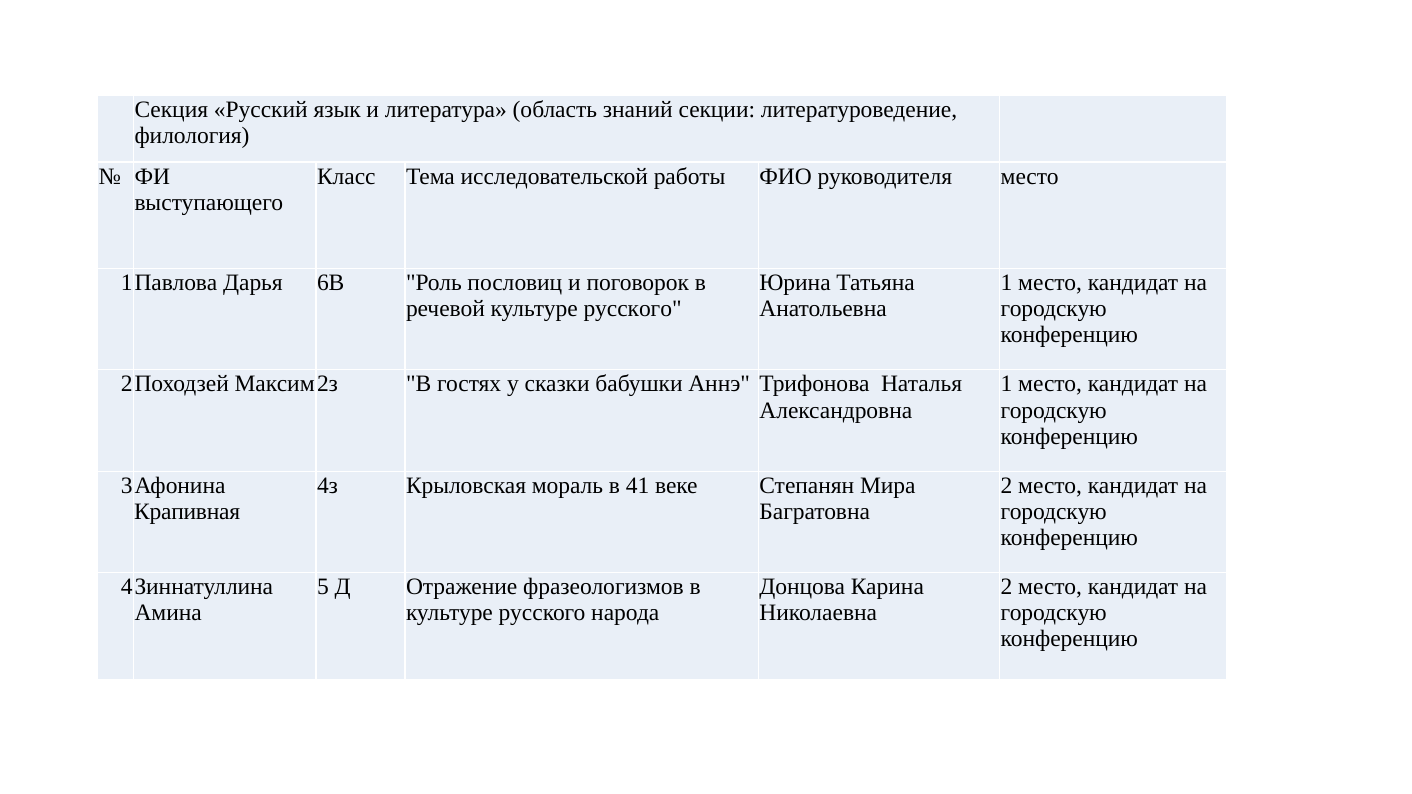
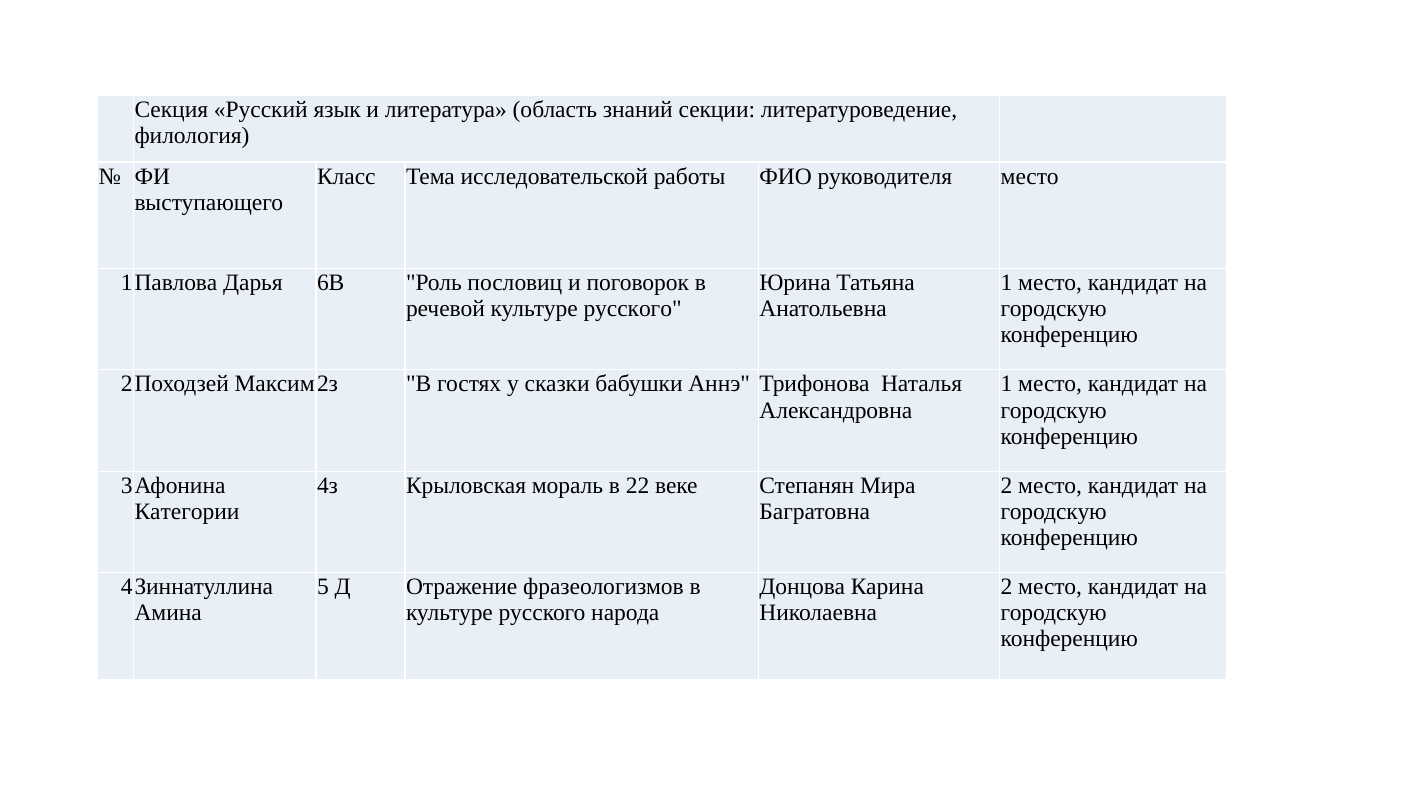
41: 41 -> 22
Крапивная: Крапивная -> Категории
